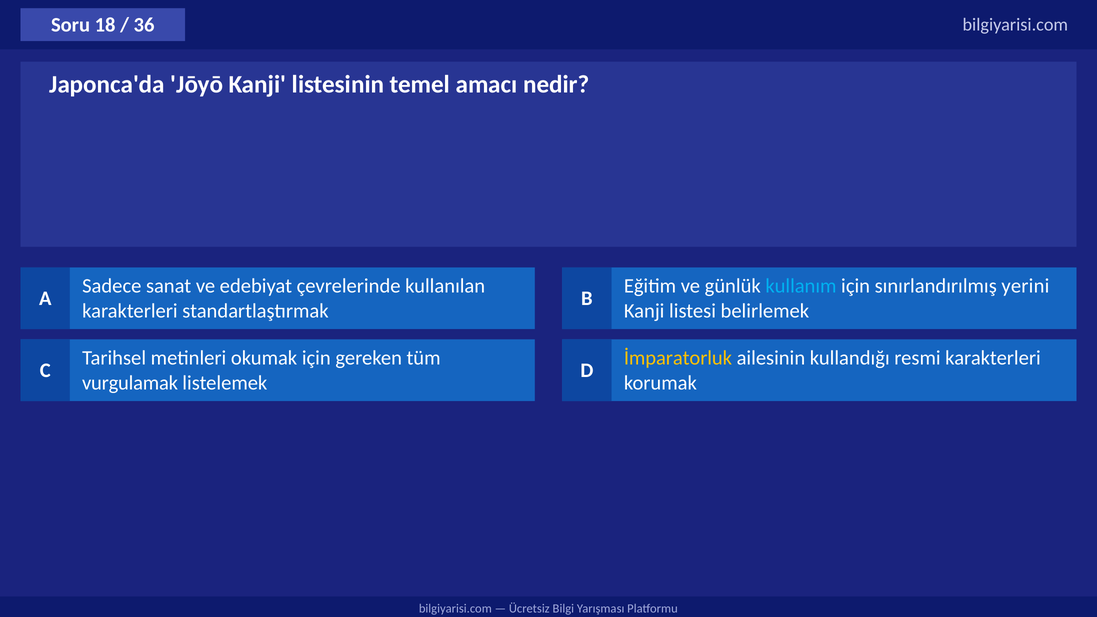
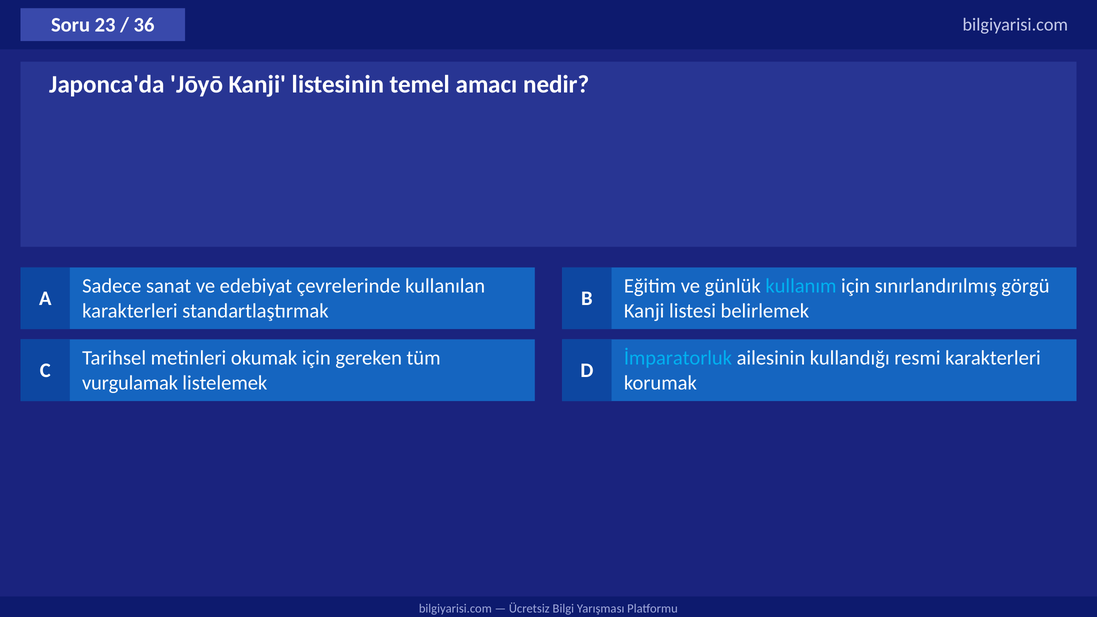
18: 18 -> 23
yerini: yerini -> görgü
İmparatorluk colour: yellow -> light blue
